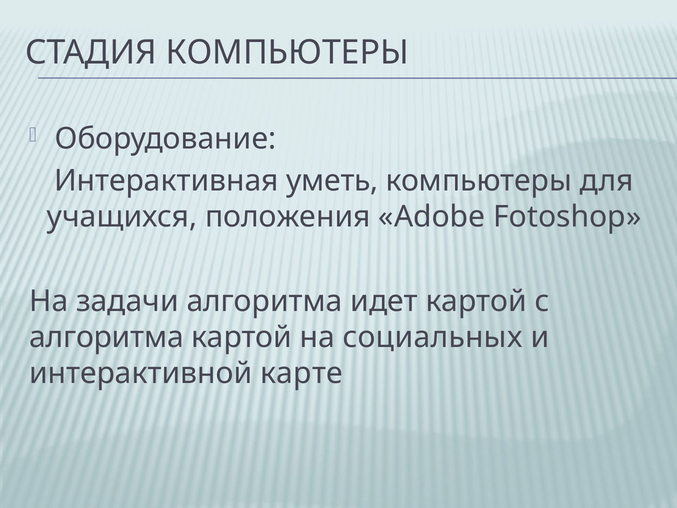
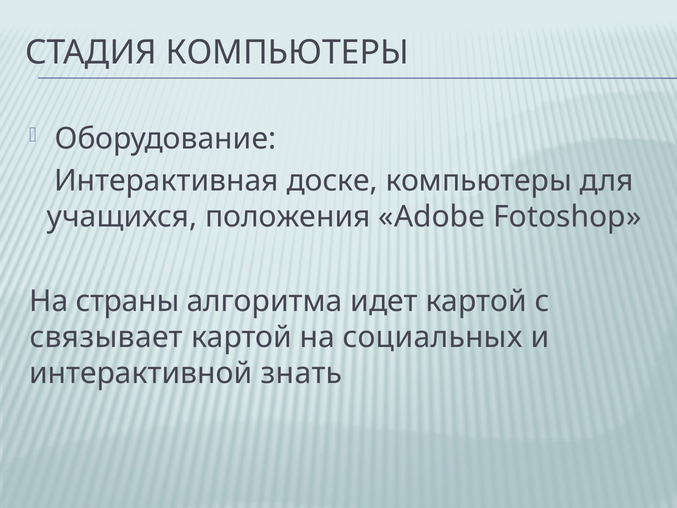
уметь: уметь -> доске
задачи: задачи -> страны
алгоритма at (107, 337): алгоритма -> связывает
карте: карте -> знать
